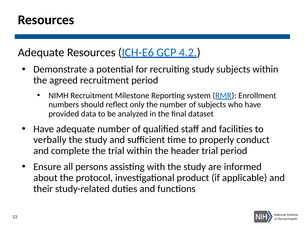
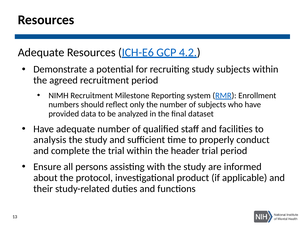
verbally: verbally -> analysis
